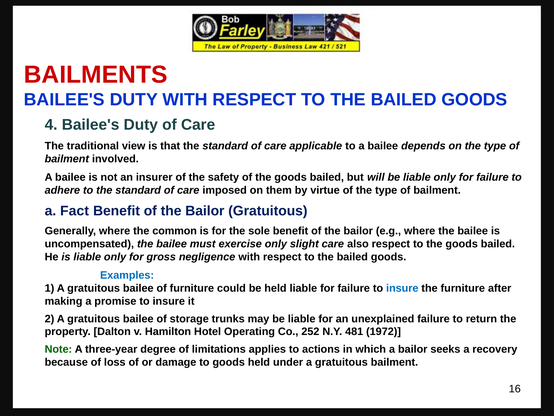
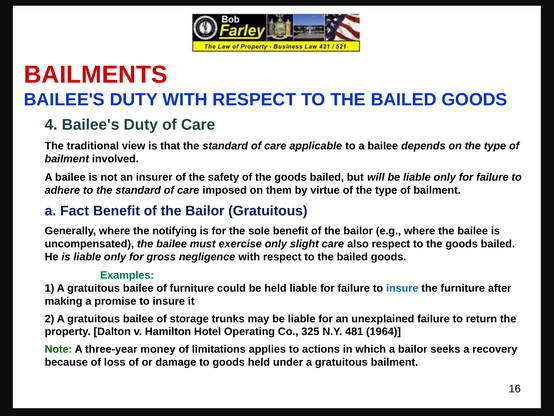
common: common -> notifying
Examples colour: blue -> green
252: 252 -> 325
1972: 1972 -> 1964
degree: degree -> money
